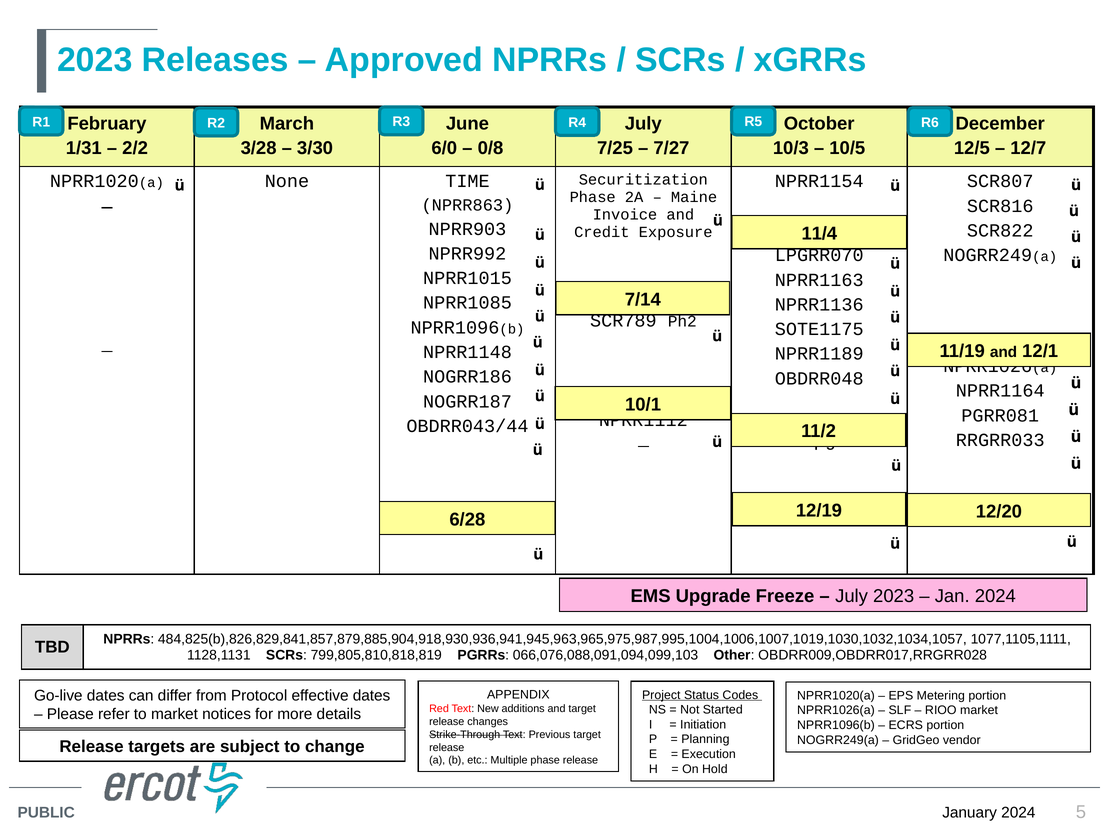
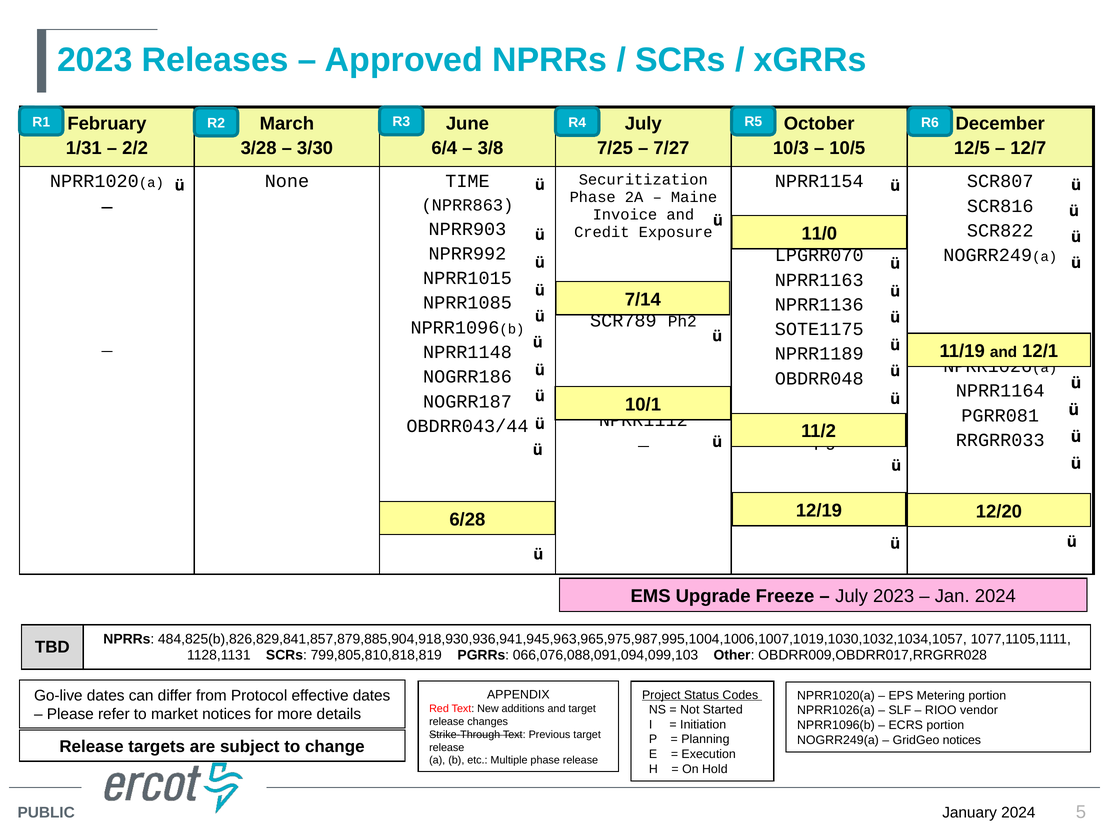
6/0: 6/0 -> 6/4
0/8: 0/8 -> 3/8
11/4: 11/4 -> 11/0
RIOO market: market -> vendor
GridGeo vendor: vendor -> notices
